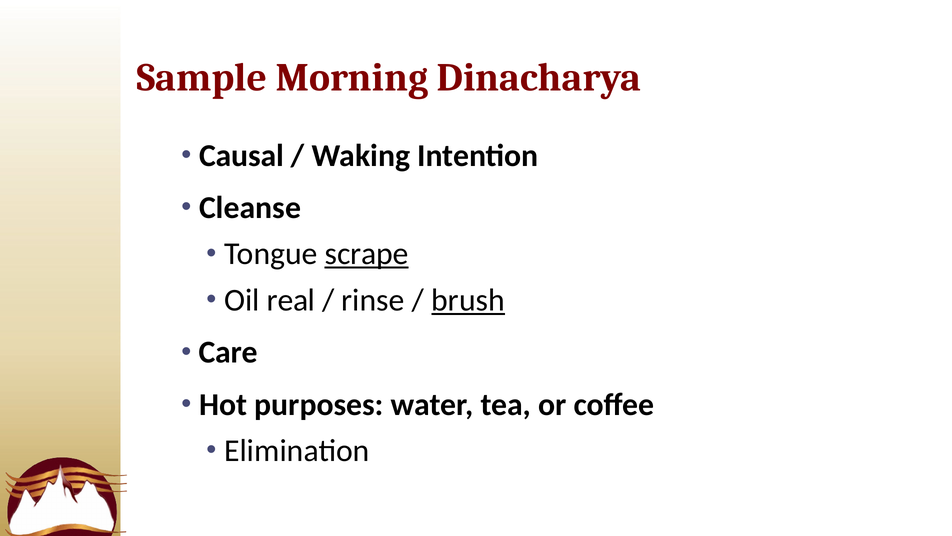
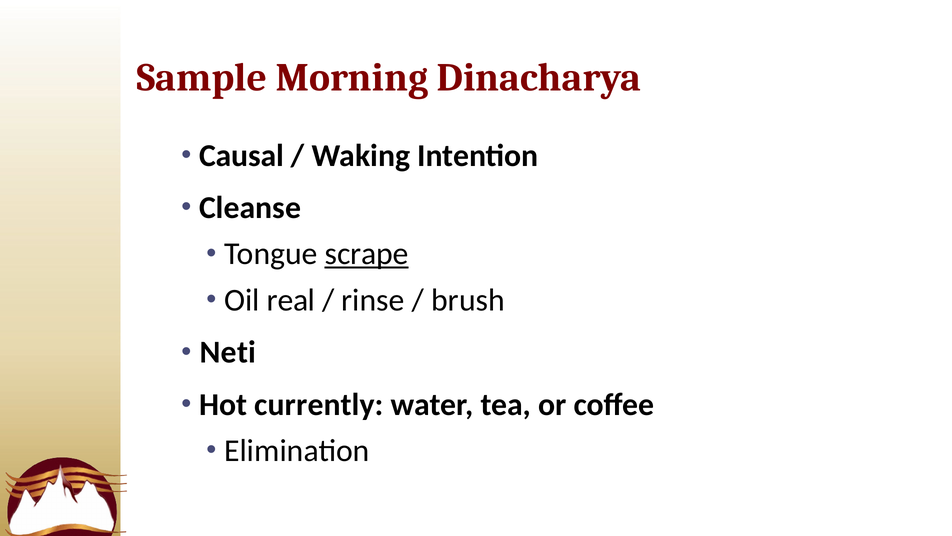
brush underline: present -> none
Care: Care -> Neti
purposes: purposes -> currently
